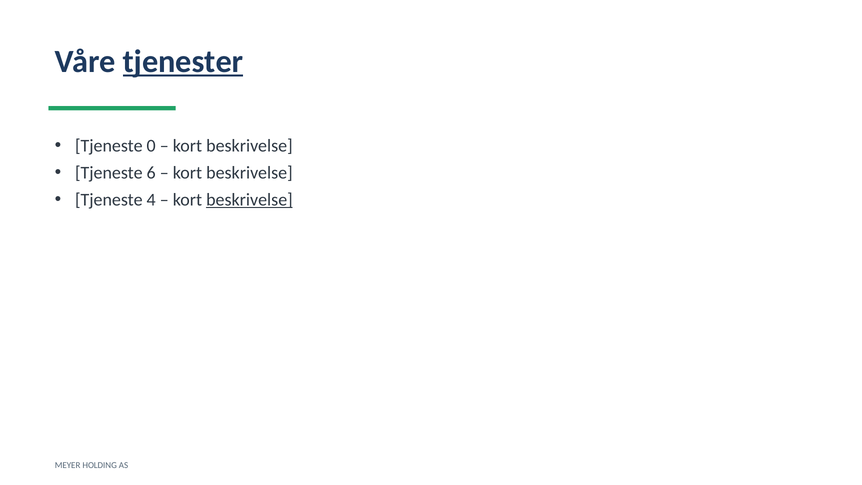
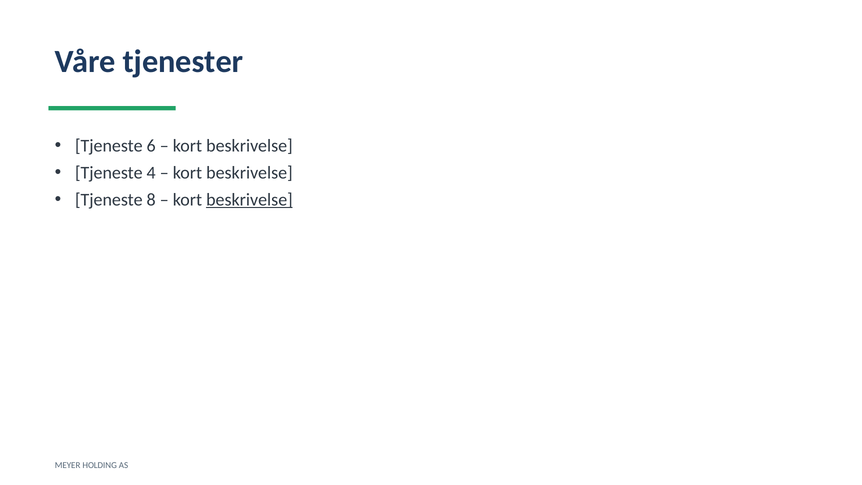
tjenester underline: present -> none
0: 0 -> 6
6: 6 -> 4
4: 4 -> 8
